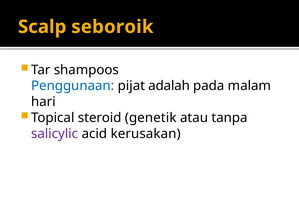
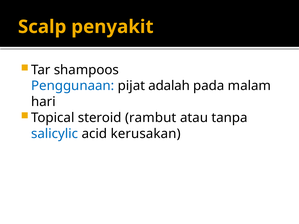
seboroik: seboroik -> penyakit
genetik: genetik -> rambut
salicylic colour: purple -> blue
